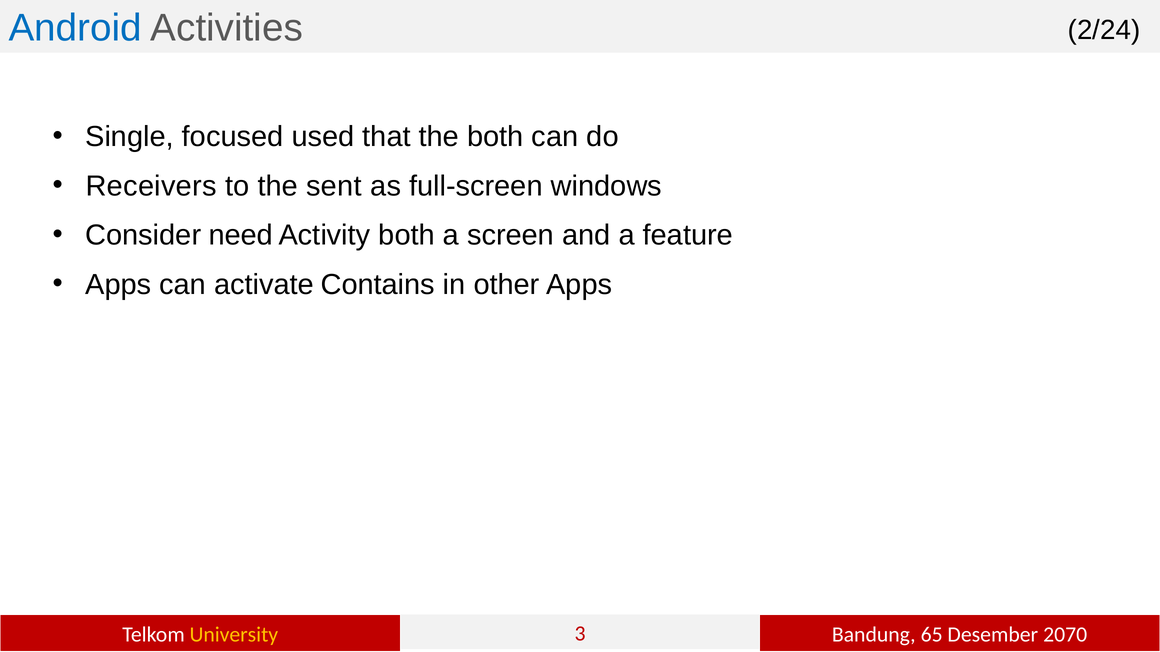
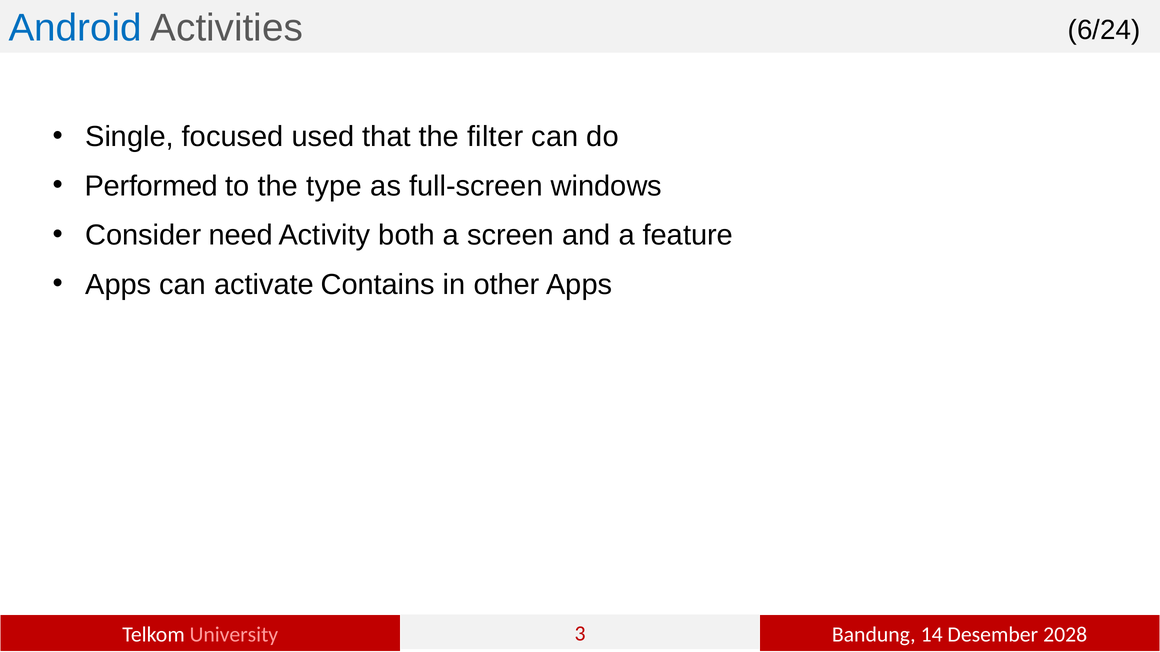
2/24: 2/24 -> 6/24
the both: both -> filter
Receivers: Receivers -> Performed
sent: sent -> type
University colour: yellow -> pink
65: 65 -> 14
2070: 2070 -> 2028
